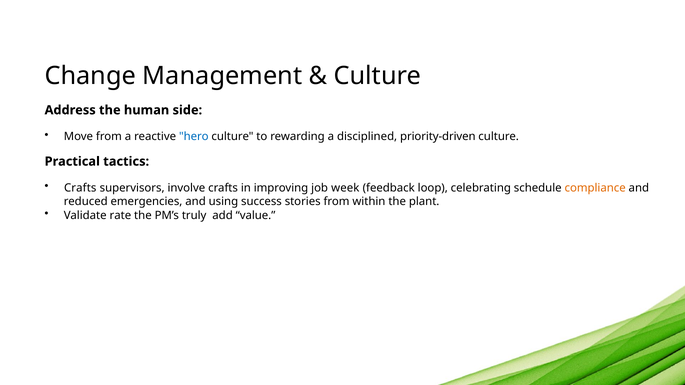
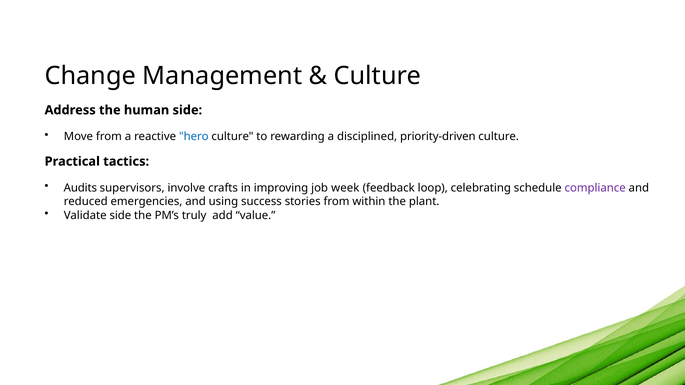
Crafts at (80, 188): Crafts -> Audits
compliance colour: orange -> purple
Validate rate: rate -> side
